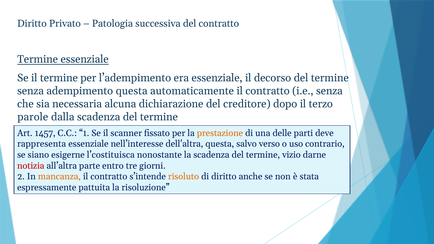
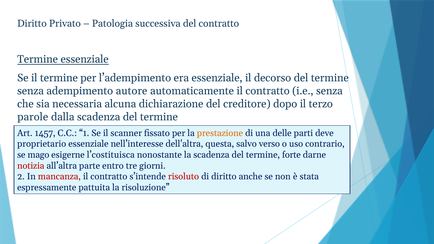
adempimento questa: questa -> autore
rappresenta: rappresenta -> proprietario
siano: siano -> mago
vizio: vizio -> forte
mancanza colour: orange -> red
risoluto colour: orange -> red
